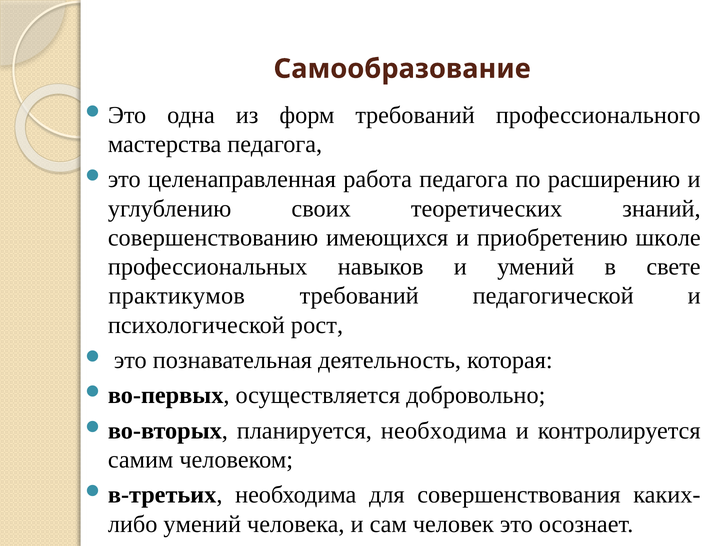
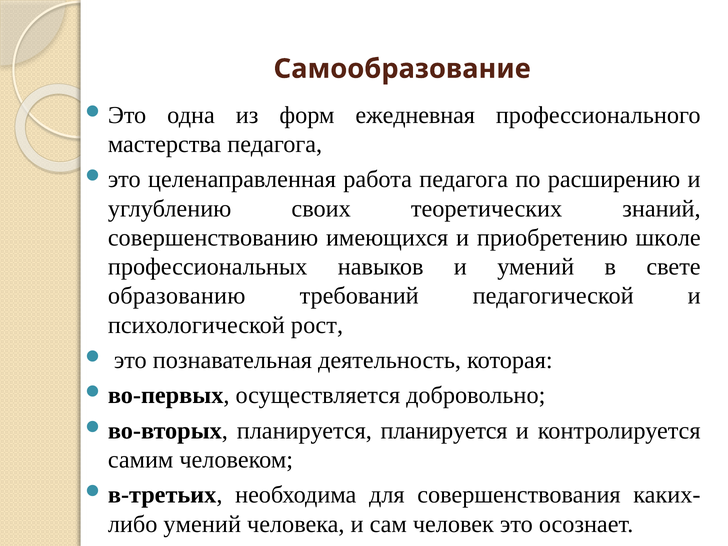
форм требований: требований -> ежедневная
практикумов: практикумов -> образованию
планируется необходима: необходима -> планируется
